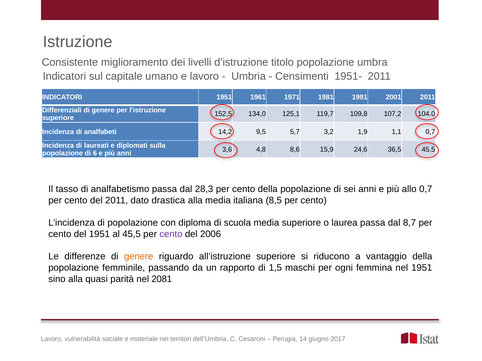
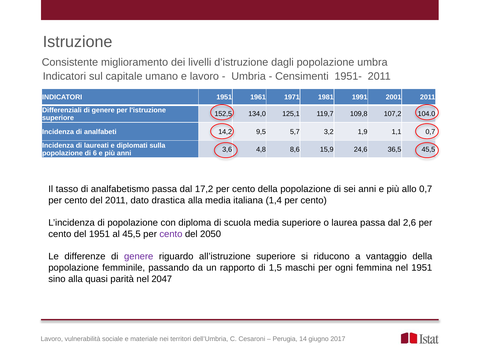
titolo: titolo -> dagli
28,3: 28,3 -> 17,2
8,5: 8,5 -> 1,4
8,7: 8,7 -> 2,6
2006: 2006 -> 2050
genere at (139, 257) colour: orange -> purple
2081: 2081 -> 2047
